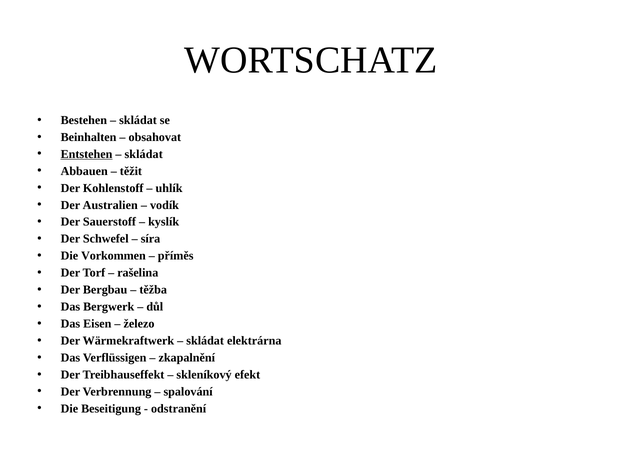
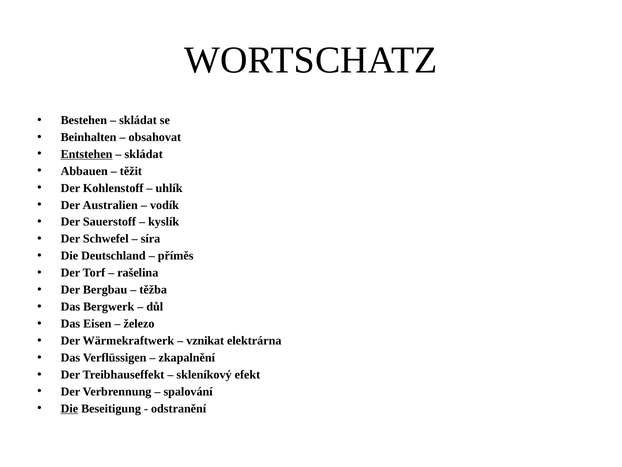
Vorkommen: Vorkommen -> Deutschland
skládat at (205, 340): skládat -> vznikat
Die at (69, 408) underline: none -> present
